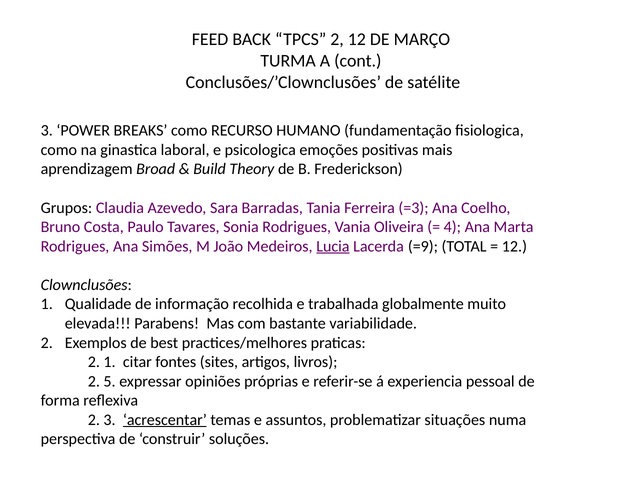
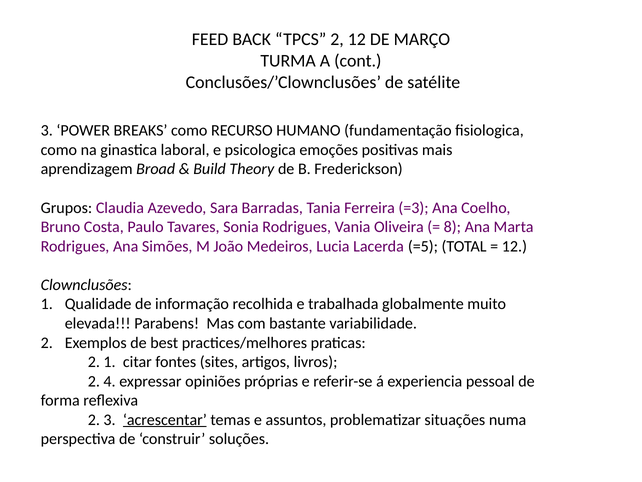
4: 4 -> 8
Lucia underline: present -> none
=9: =9 -> =5
5: 5 -> 4
